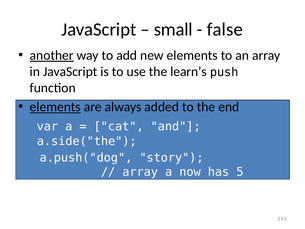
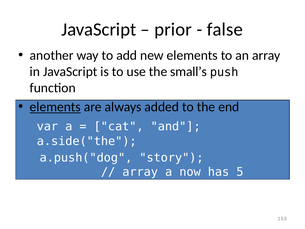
small: small -> prior
another underline: present -> none
learn’s: learn’s -> small’s
